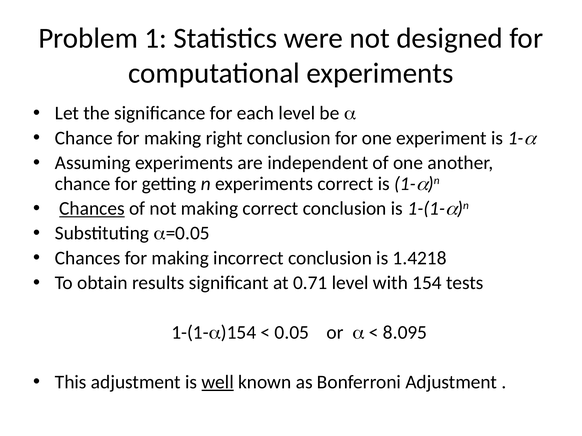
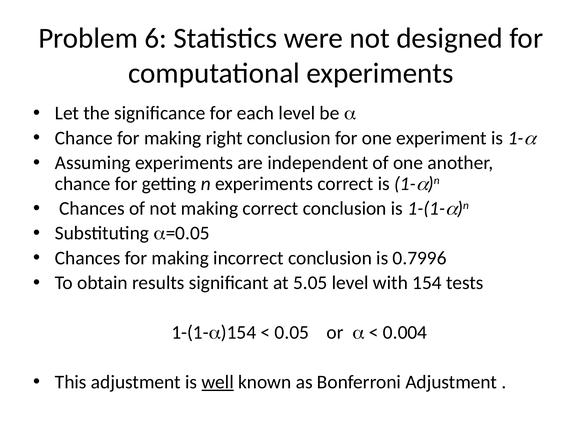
1: 1 -> 6
Chances at (92, 209) underline: present -> none
1.4218: 1.4218 -> 0.7996
0.71: 0.71 -> 5.05
8.095: 8.095 -> 0.004
